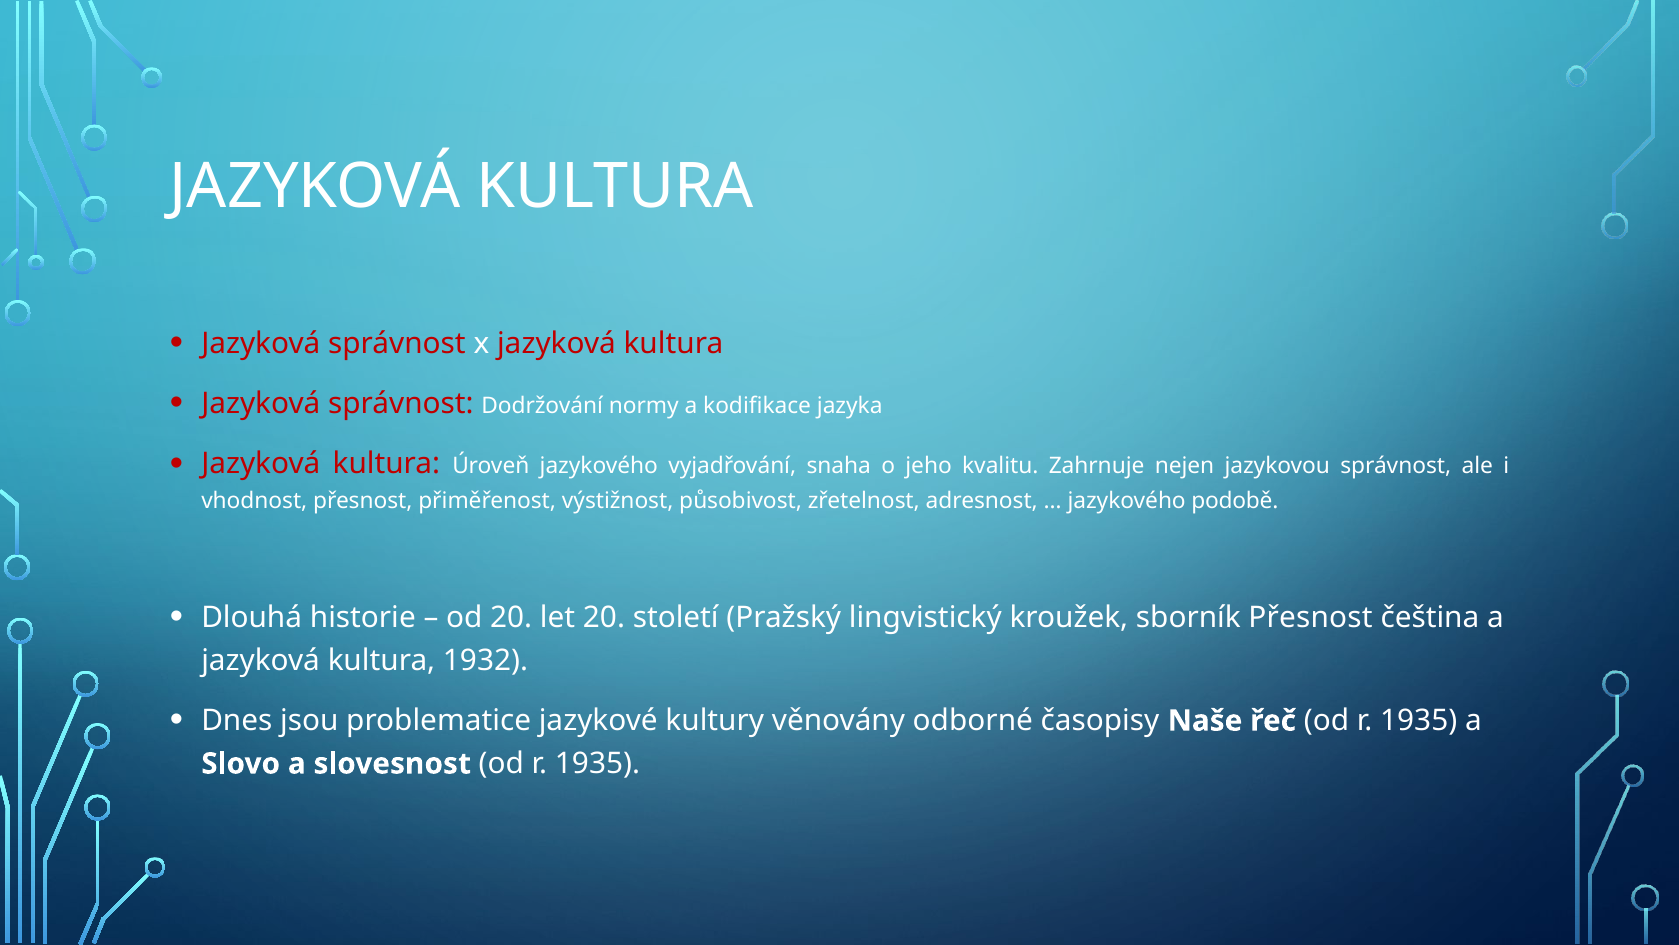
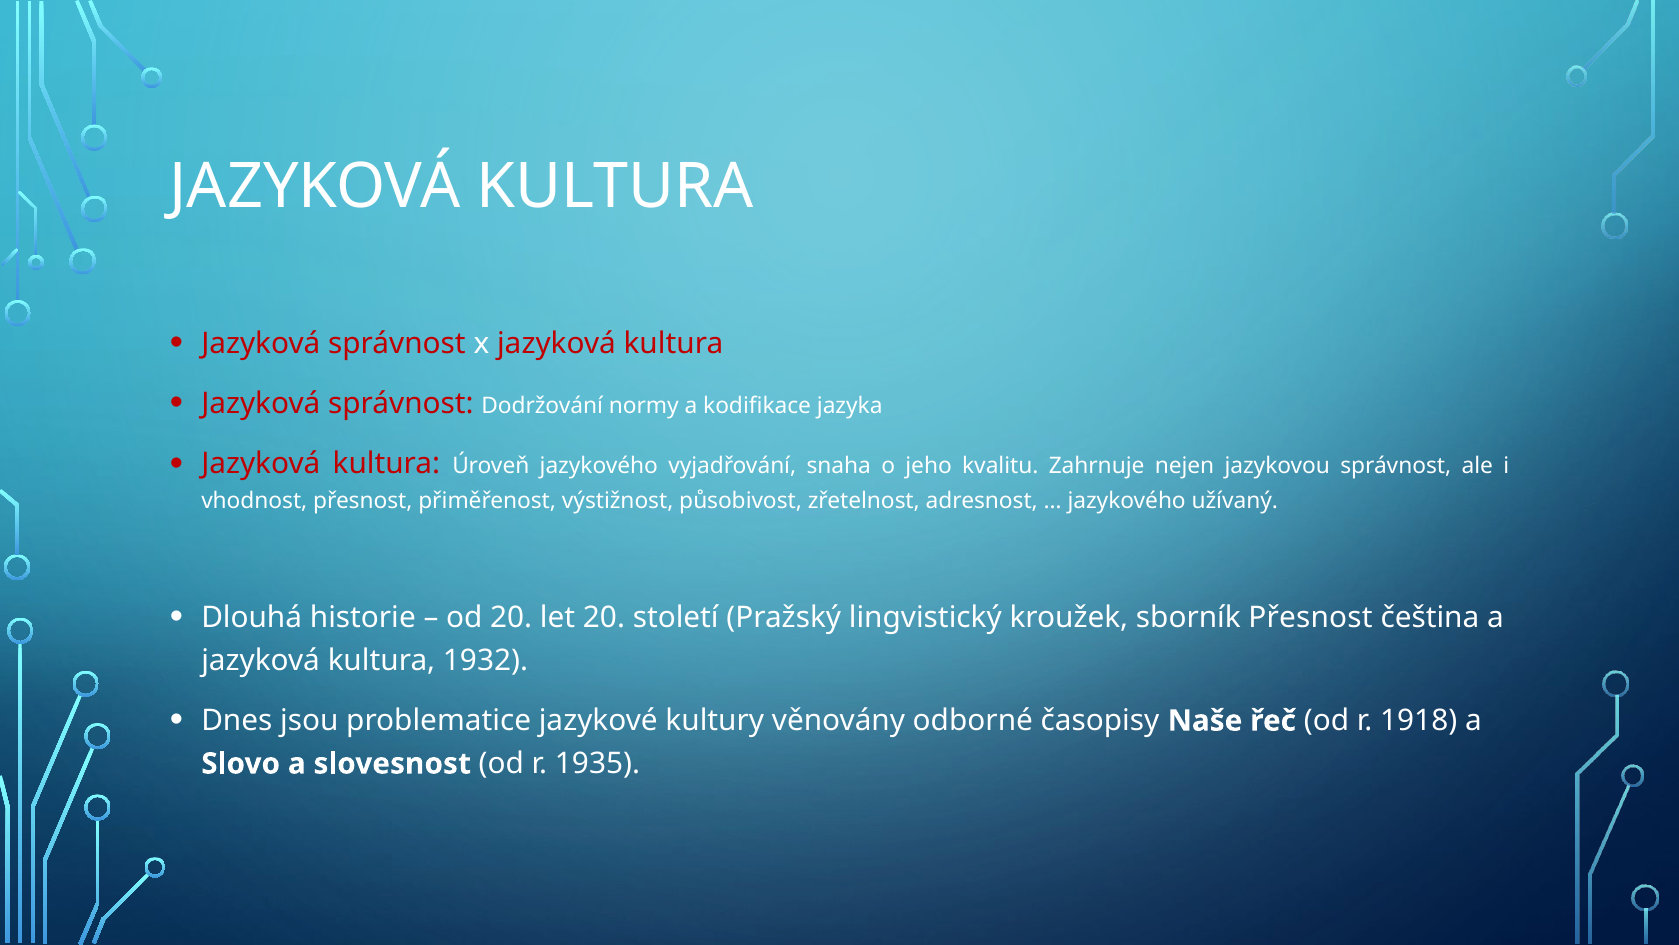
podobě: podobě -> užívaný
řeč od r 1935: 1935 -> 1918
